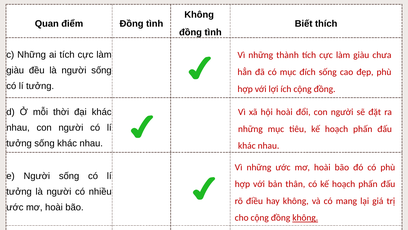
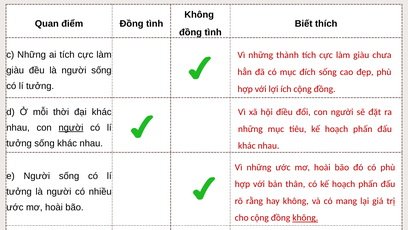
hội hoài: hoài -> điều
người at (71, 127) underline: none -> present
điều: điều -> rằng
